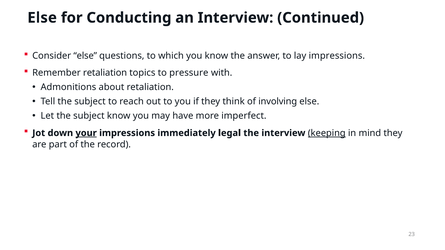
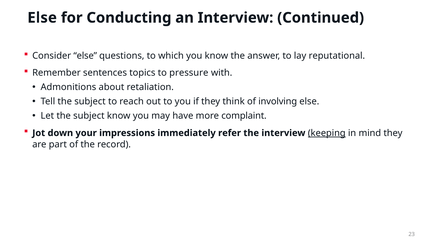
lay impressions: impressions -> reputational
Remember retaliation: retaliation -> sentences
imperfect: imperfect -> complaint
your underline: present -> none
legal: legal -> refer
